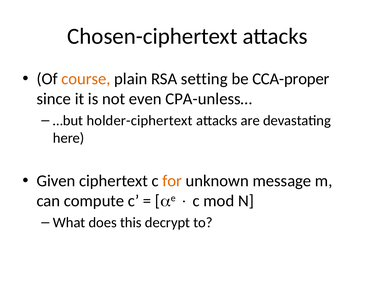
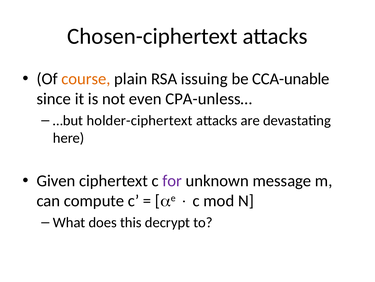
setting: setting -> issuing
CCA-proper: CCA-proper -> CCA-unable
for colour: orange -> purple
